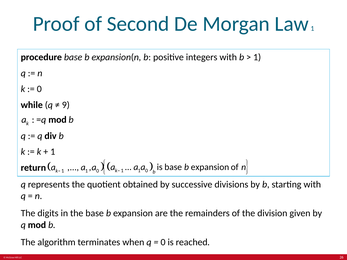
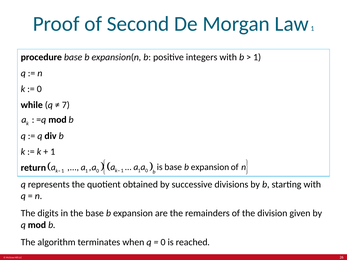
9: 9 -> 7
